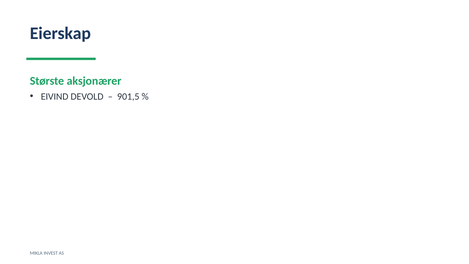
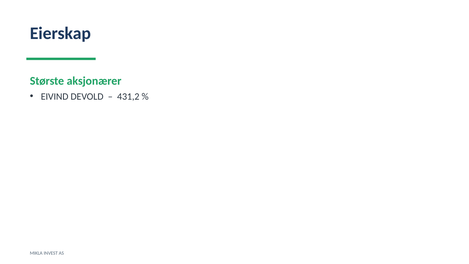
901,5: 901,5 -> 431,2
